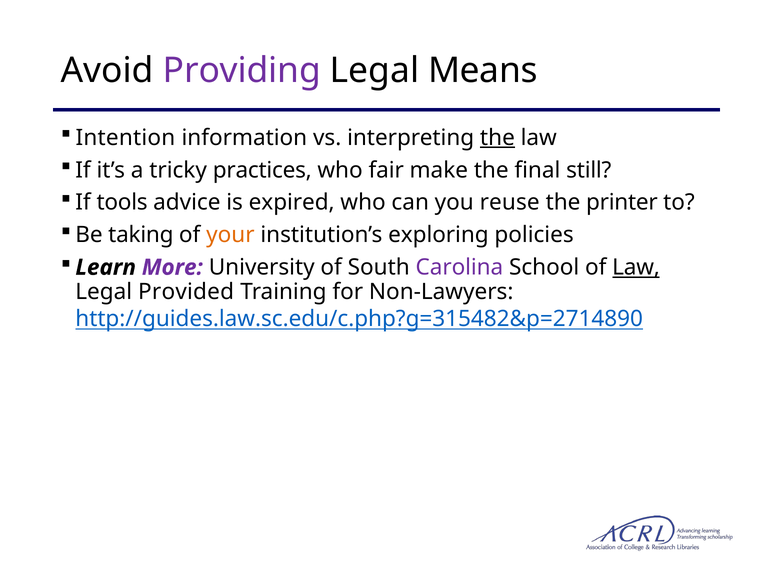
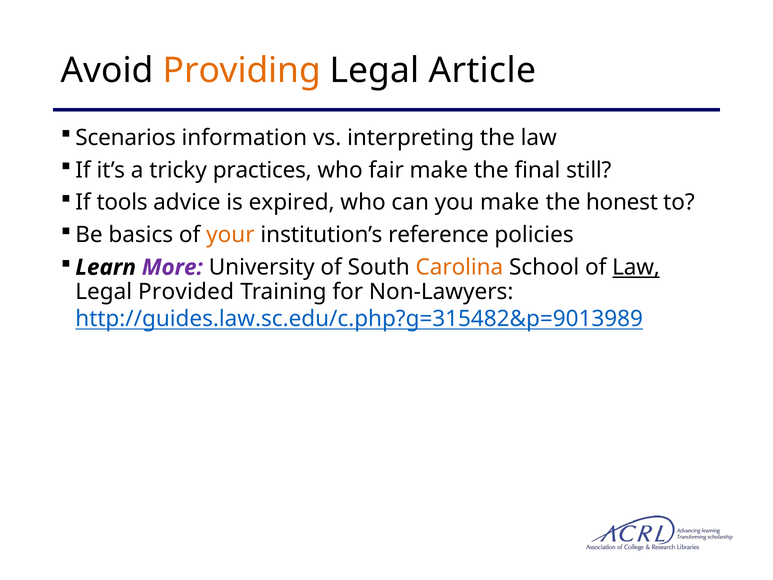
Providing colour: purple -> orange
Means: Means -> Article
Intention: Intention -> Scenarios
the at (497, 138) underline: present -> none
you reuse: reuse -> make
printer: printer -> honest
taking: taking -> basics
exploring: exploring -> reference
Carolina colour: purple -> orange
http://guides.law.sc.edu/c.php?g=315482&p=2714890: http://guides.law.sc.edu/c.php?g=315482&p=2714890 -> http://guides.law.sc.edu/c.php?g=315482&p=9013989
